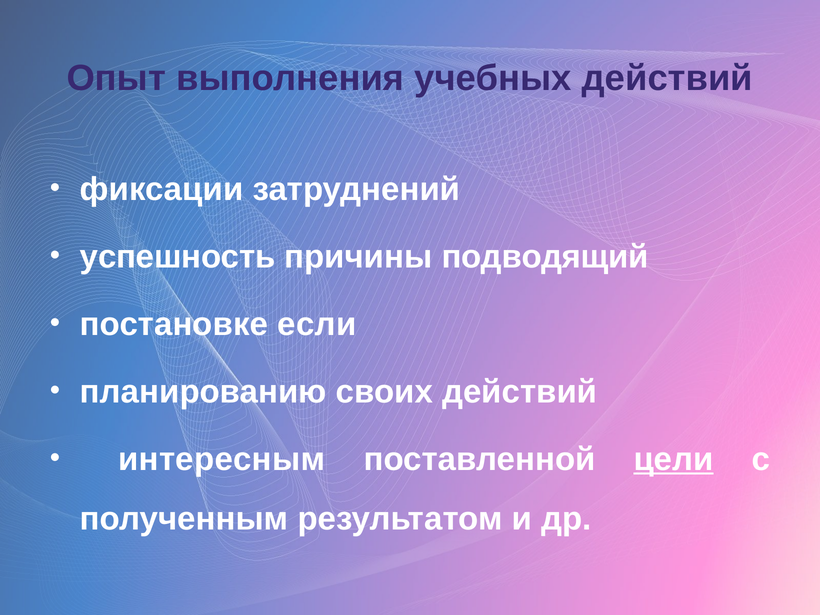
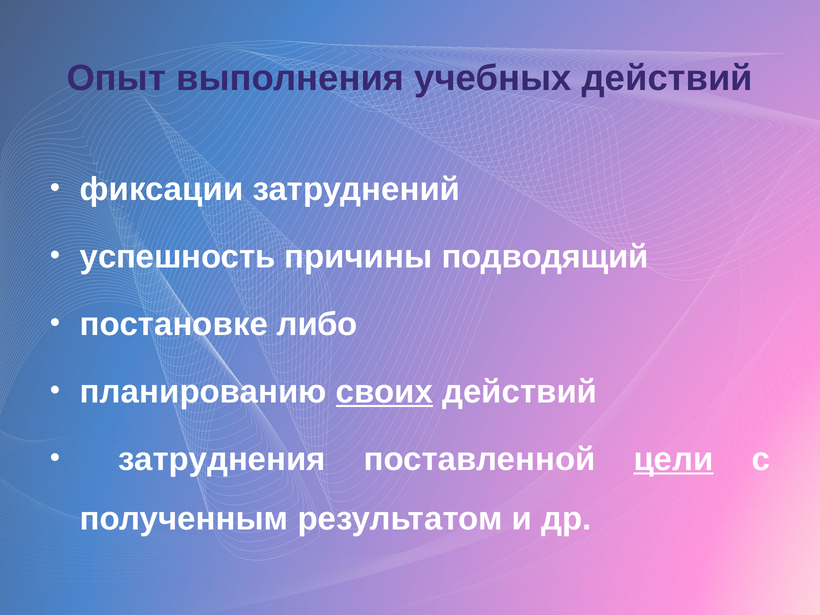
если: если -> либо
своих underline: none -> present
интересным: интересным -> затруднения
